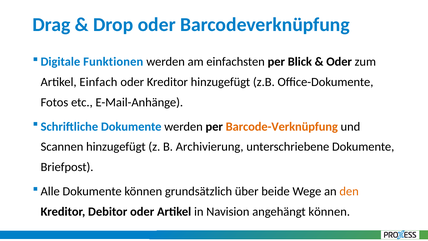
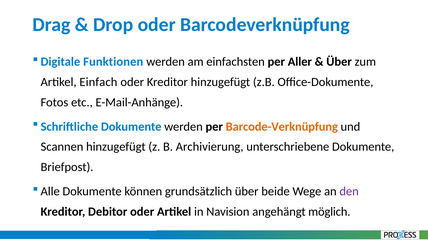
Blick: Blick -> Aller
Oder at (339, 62): Oder -> Über
den colour: orange -> purple
angehängt können: können -> möglich
